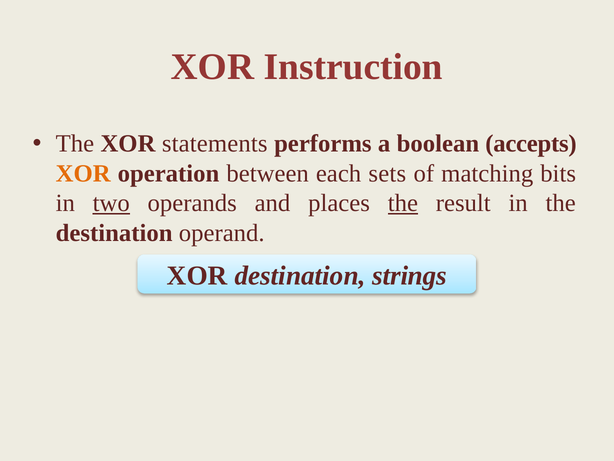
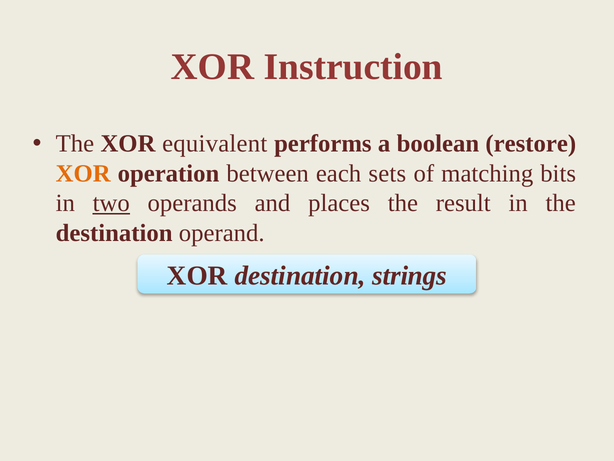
statements: statements -> equivalent
accepts: accepts -> restore
the at (403, 203) underline: present -> none
